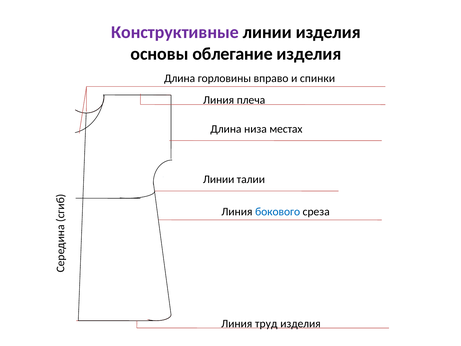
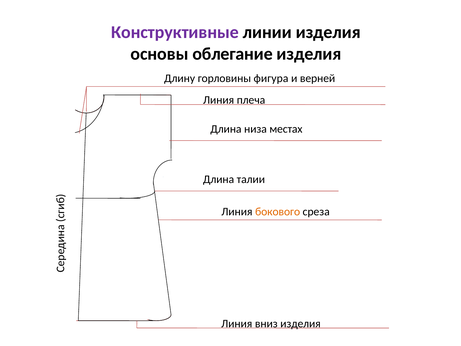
Длина at (180, 78): Длина -> Длину
вправо: вправо -> фигура
спинки: спинки -> верней
Линии at (219, 179): Линии -> Длина
бокового colour: blue -> orange
труд: труд -> вниз
